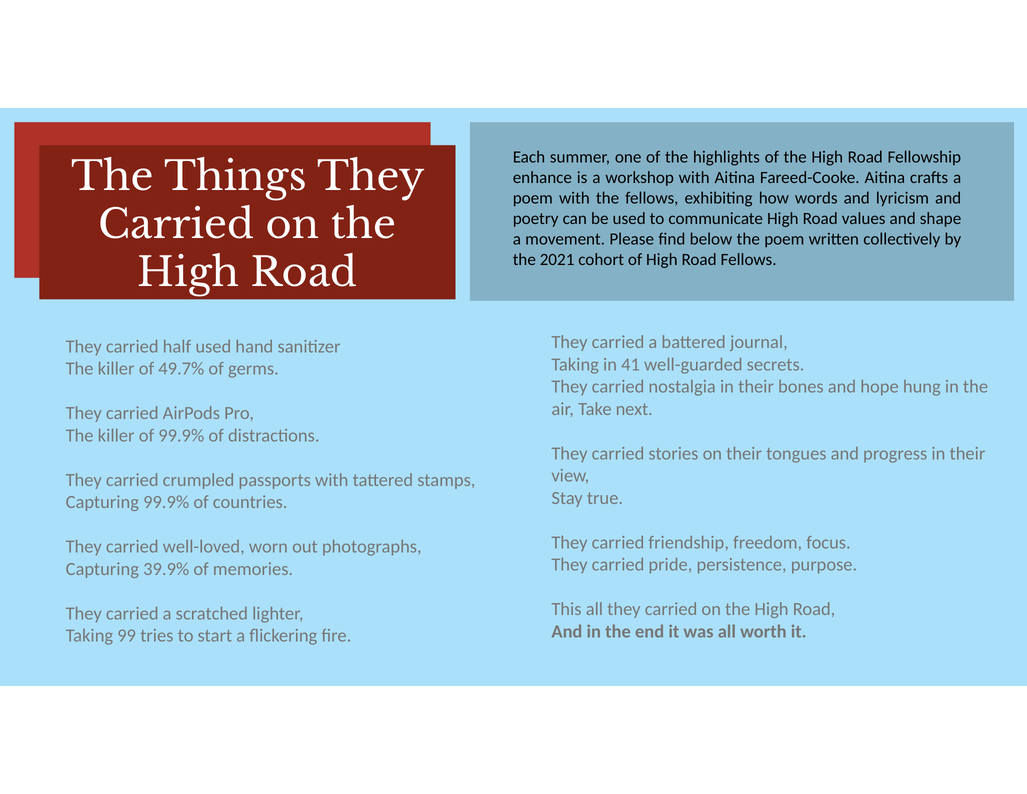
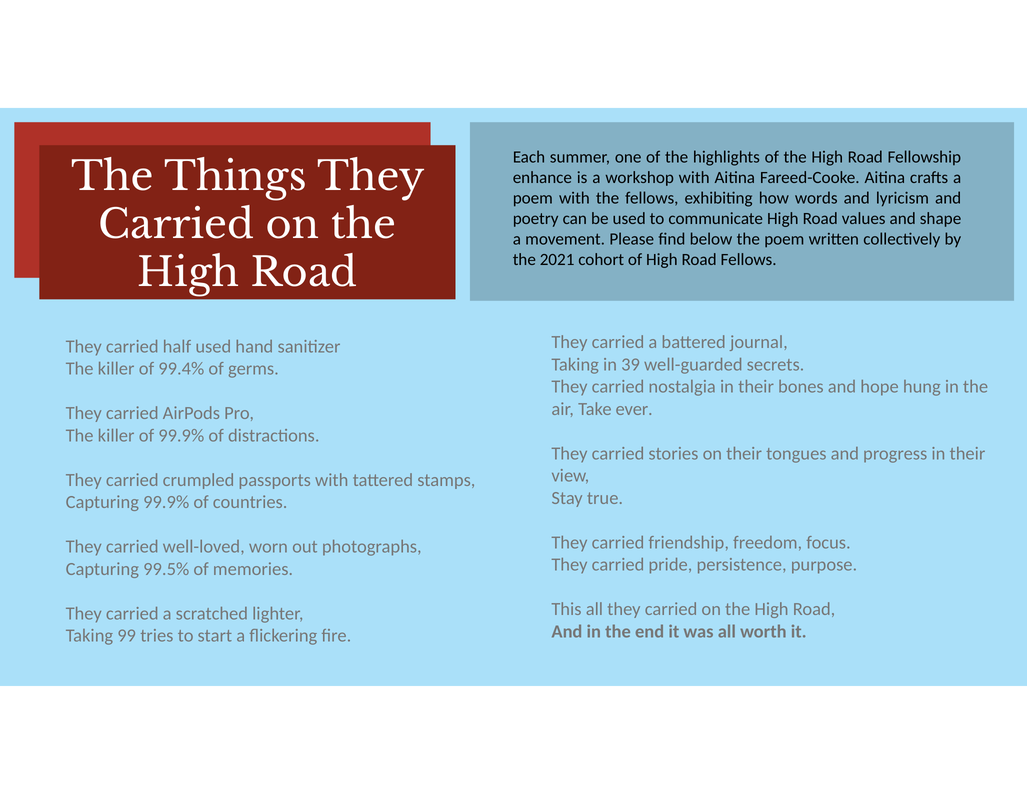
41: 41 -> 39
49.7%: 49.7% -> 99.4%
next: next -> ever
39.9%: 39.9% -> 99.5%
